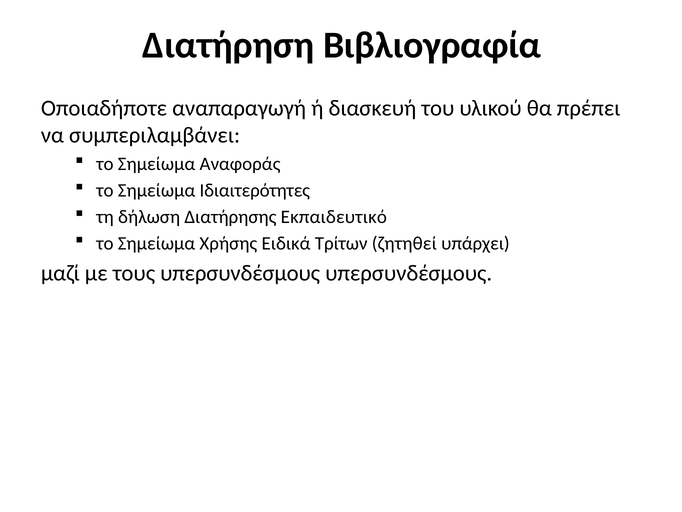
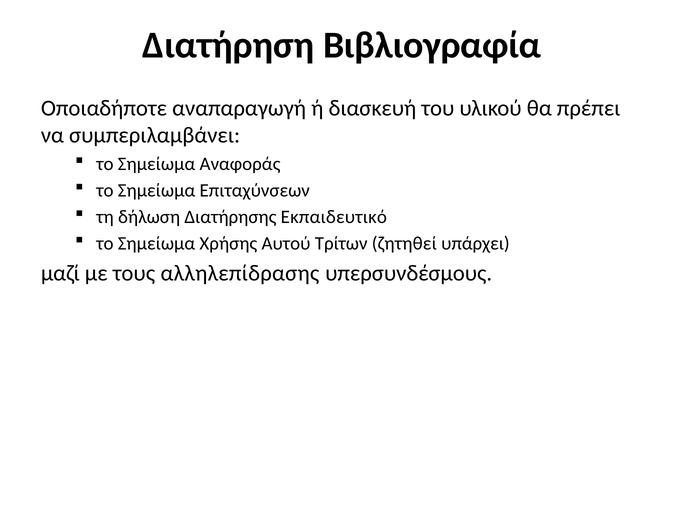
Ιδιαιτερότητες: Ιδιαιτερότητες -> Επιταχύνσεων
Ειδικά: Ειδικά -> Αυτού
τους υπερσυνδέσμους: υπερσυνδέσμους -> αλληλεπίδρασης
